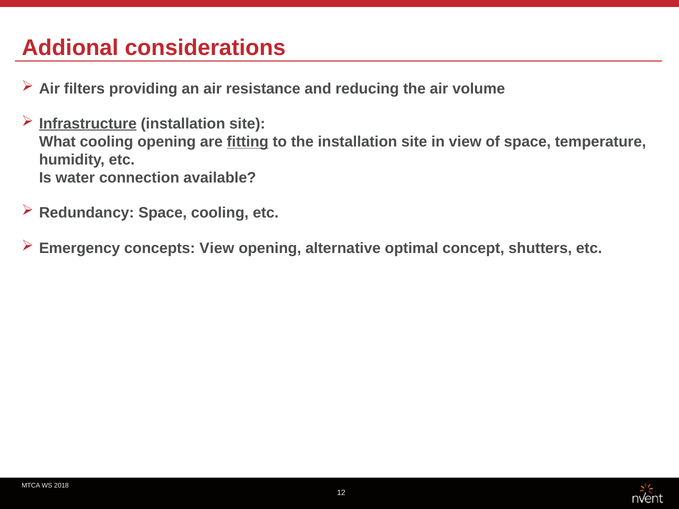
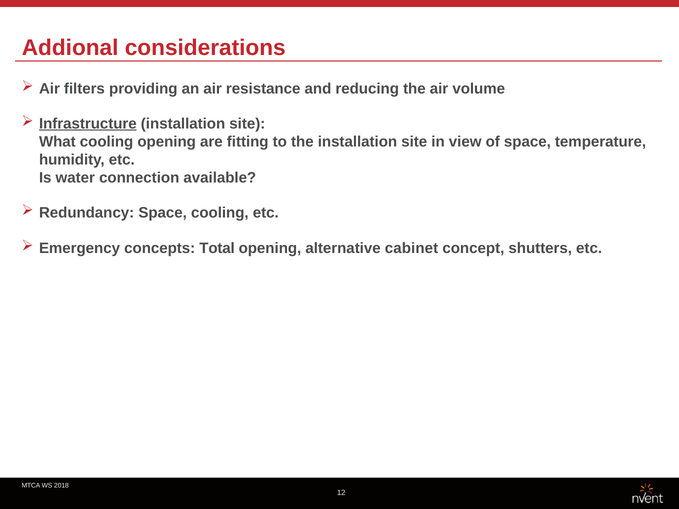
fitting underline: present -> none
concepts View: View -> Total
optimal: optimal -> cabinet
